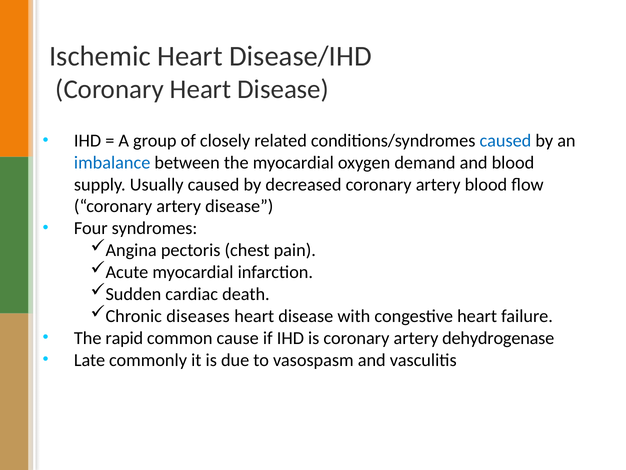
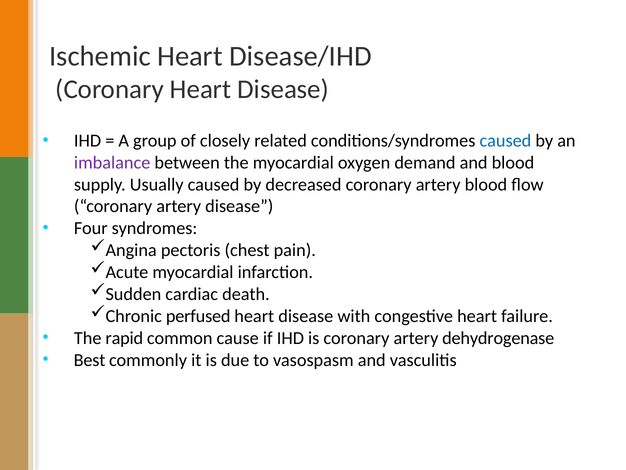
imbalance colour: blue -> purple
diseases: diseases -> perfused
Late: Late -> Best
